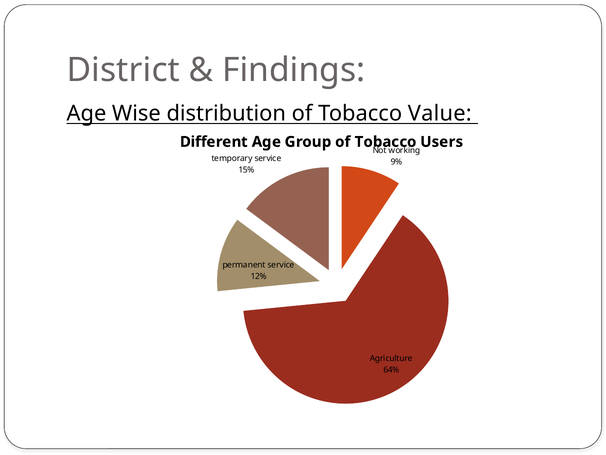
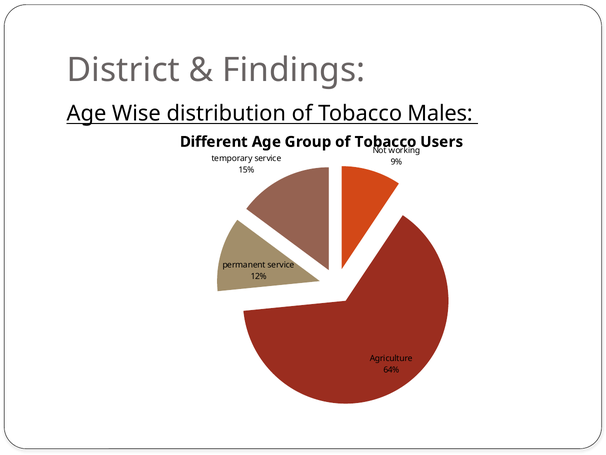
Value: Value -> Males
